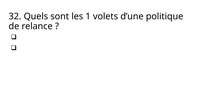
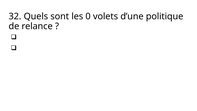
1: 1 -> 0
